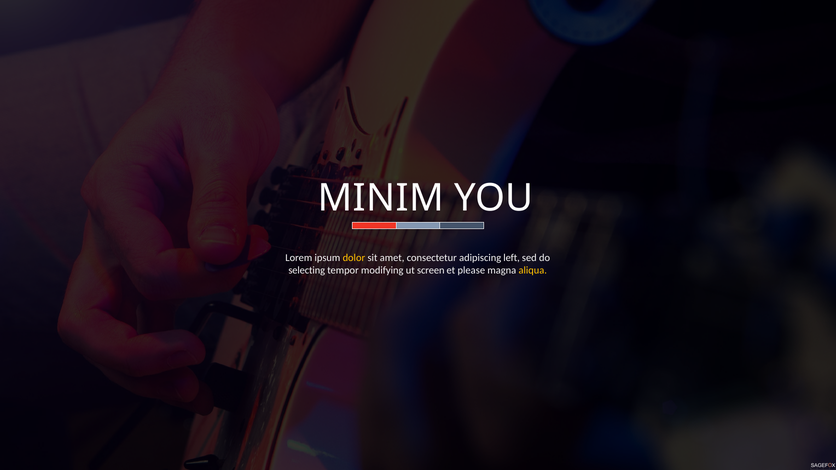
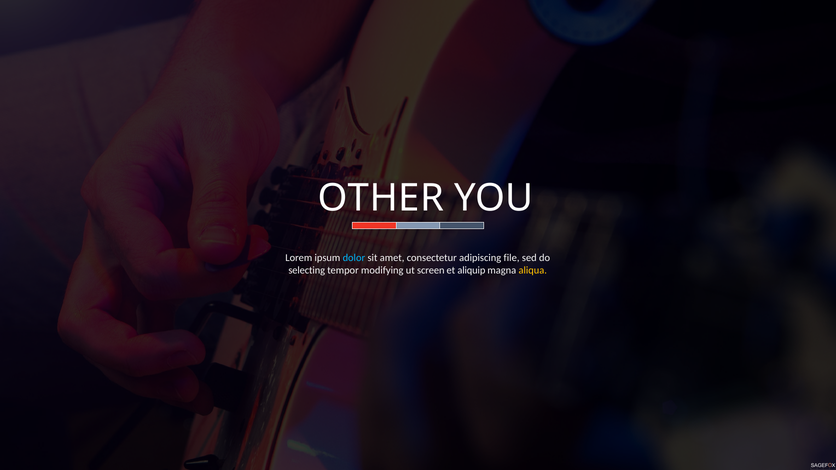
MINIM: MINIM -> OTHER
dolor colour: yellow -> light blue
left: left -> file
please: please -> aliquip
